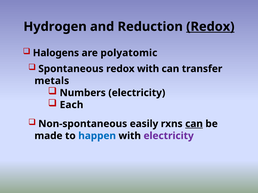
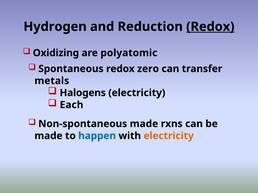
Halogens: Halogens -> Oxidizing
redox with: with -> zero
Numbers: Numbers -> Halogens
Non-spontaneous easily: easily -> made
can at (194, 124) underline: present -> none
electricity at (169, 136) colour: purple -> orange
